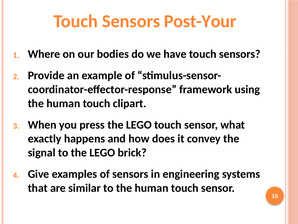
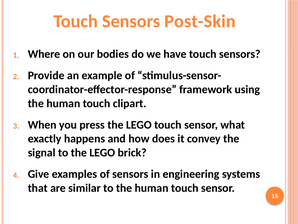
Post-Your: Post-Your -> Post-Skin
